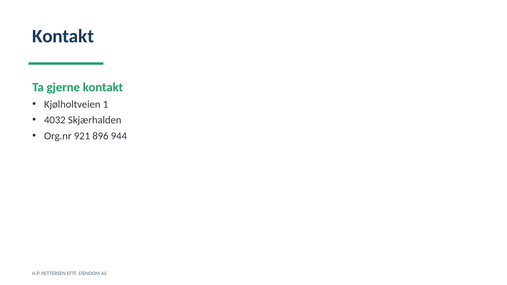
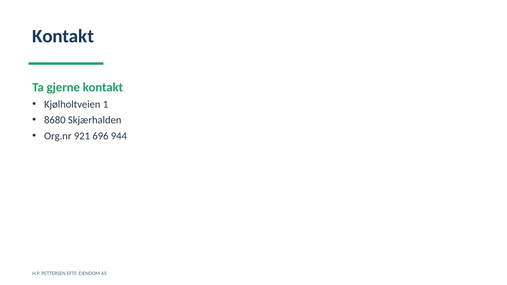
4032: 4032 -> 8680
896: 896 -> 696
